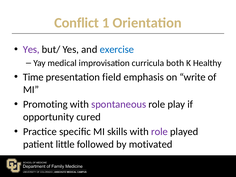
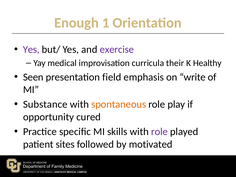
Conflict: Conflict -> Enough
exercise colour: blue -> purple
both: both -> their
Time: Time -> Seen
Promoting: Promoting -> Substance
spontaneous colour: purple -> orange
little: little -> sites
